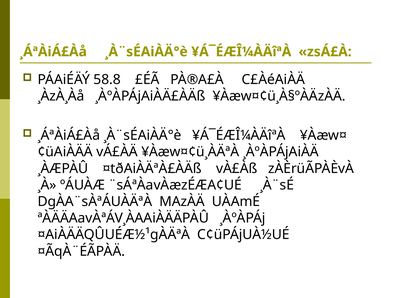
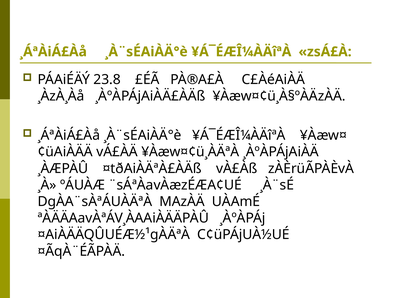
58.8: 58.8 -> 23.8
